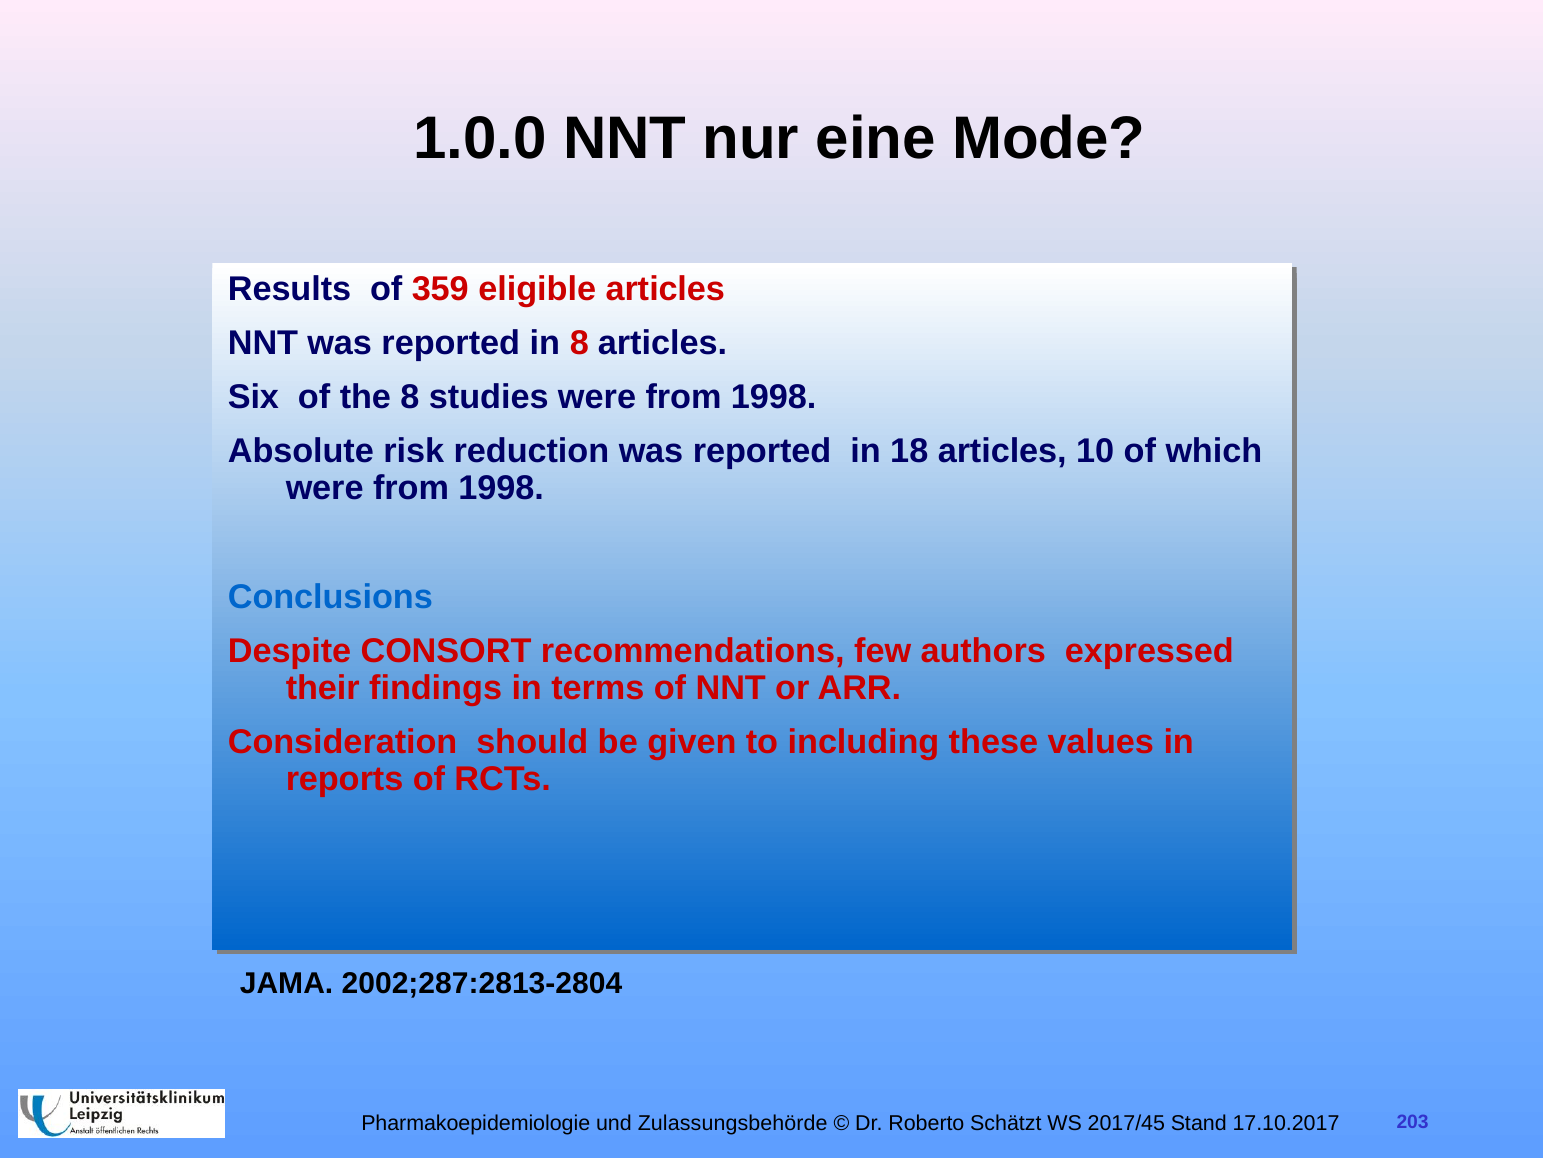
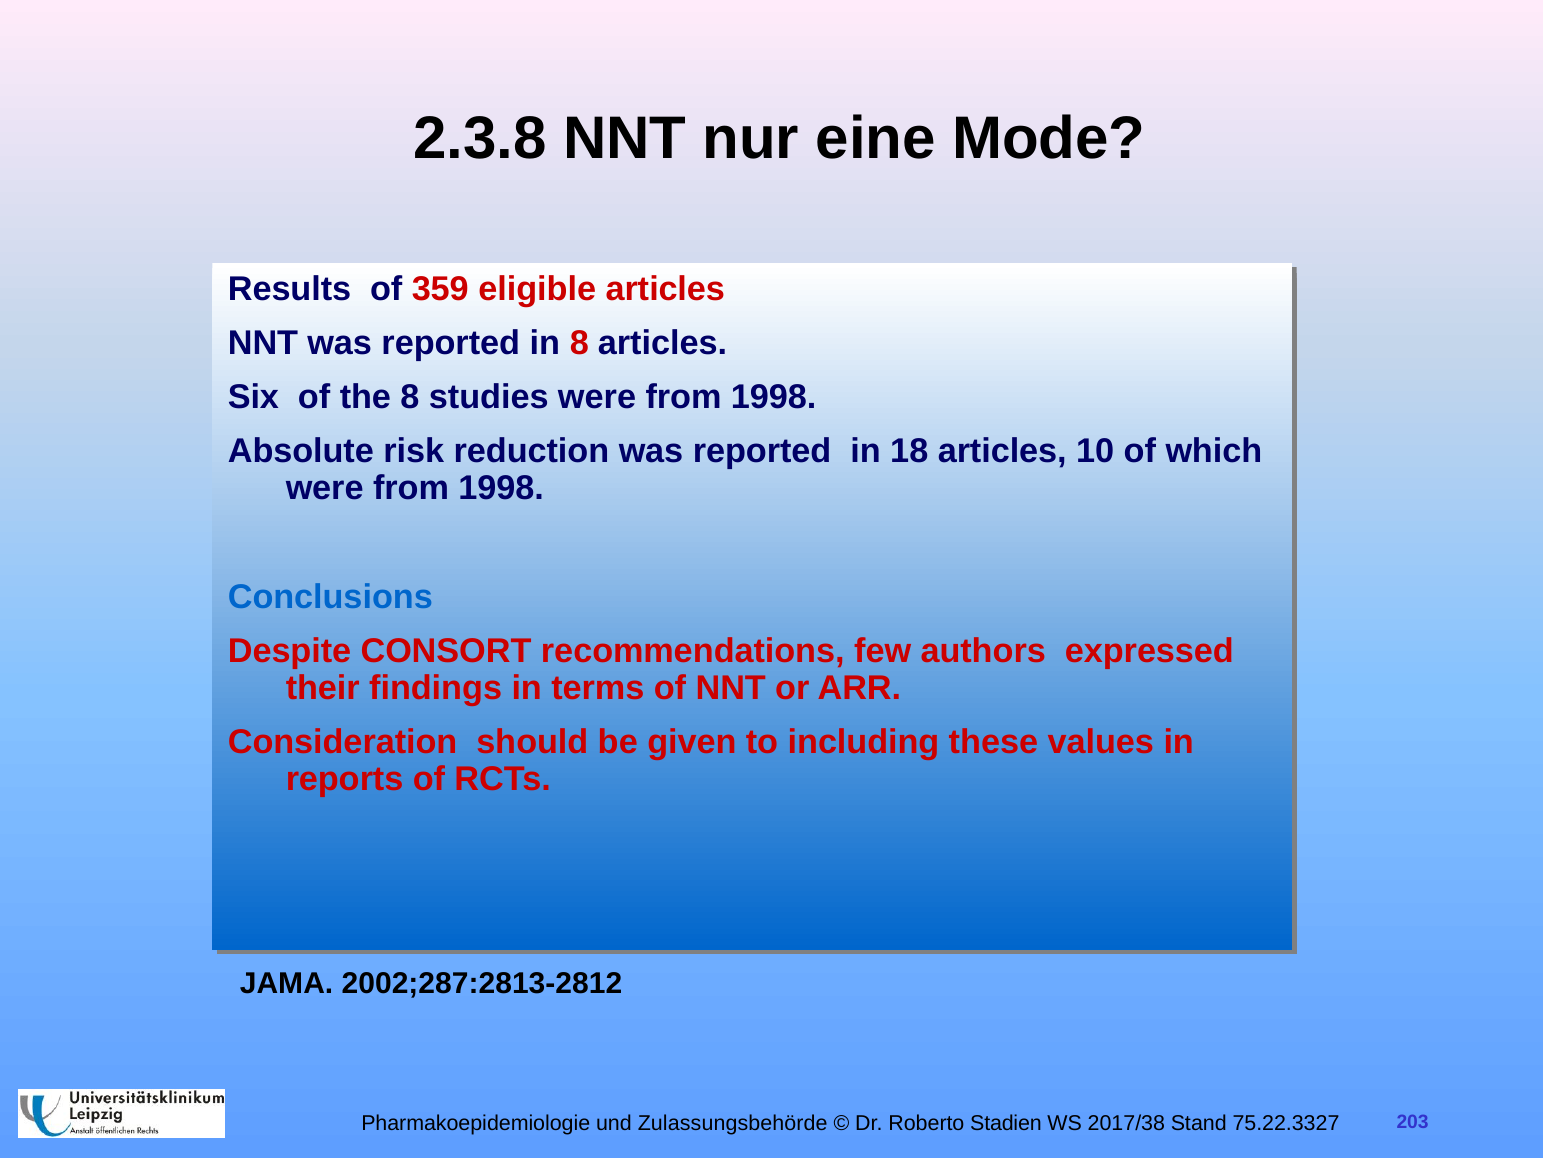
1.0.0: 1.0.0 -> 2.3.8
2002;287:2813-2804: 2002;287:2813-2804 -> 2002;287:2813-2812
Schätzt: Schätzt -> Stadien
2017/45: 2017/45 -> 2017/38
17.10.2017: 17.10.2017 -> 75.22.3327
